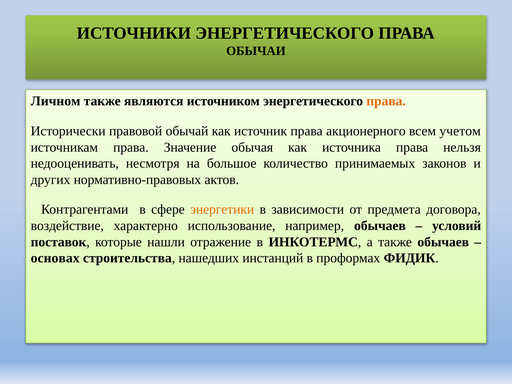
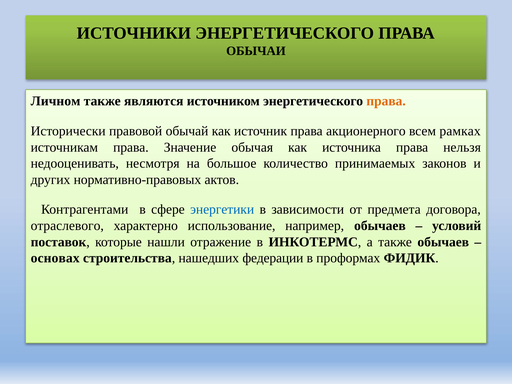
учетом: учетом -> рамках
энергетики colour: orange -> blue
воздействие: воздействие -> отраслевого
инстанций: инстанций -> федерации
